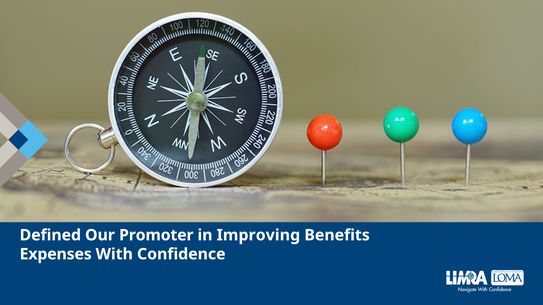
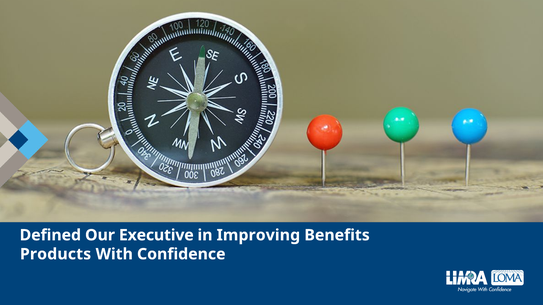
Promoter: Promoter -> Executive
Expenses: Expenses -> Products
